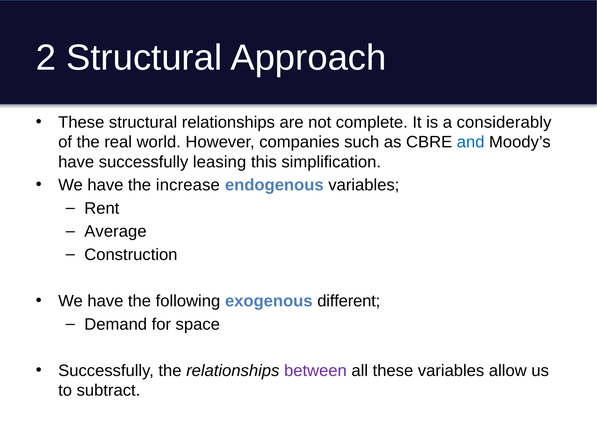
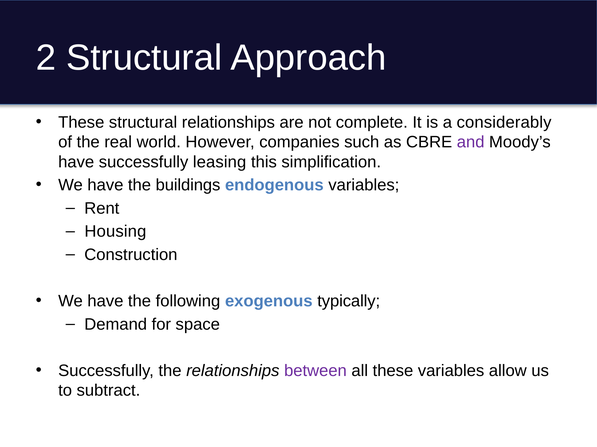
and colour: blue -> purple
increase: increase -> buildings
Average: Average -> Housing
different: different -> typically
